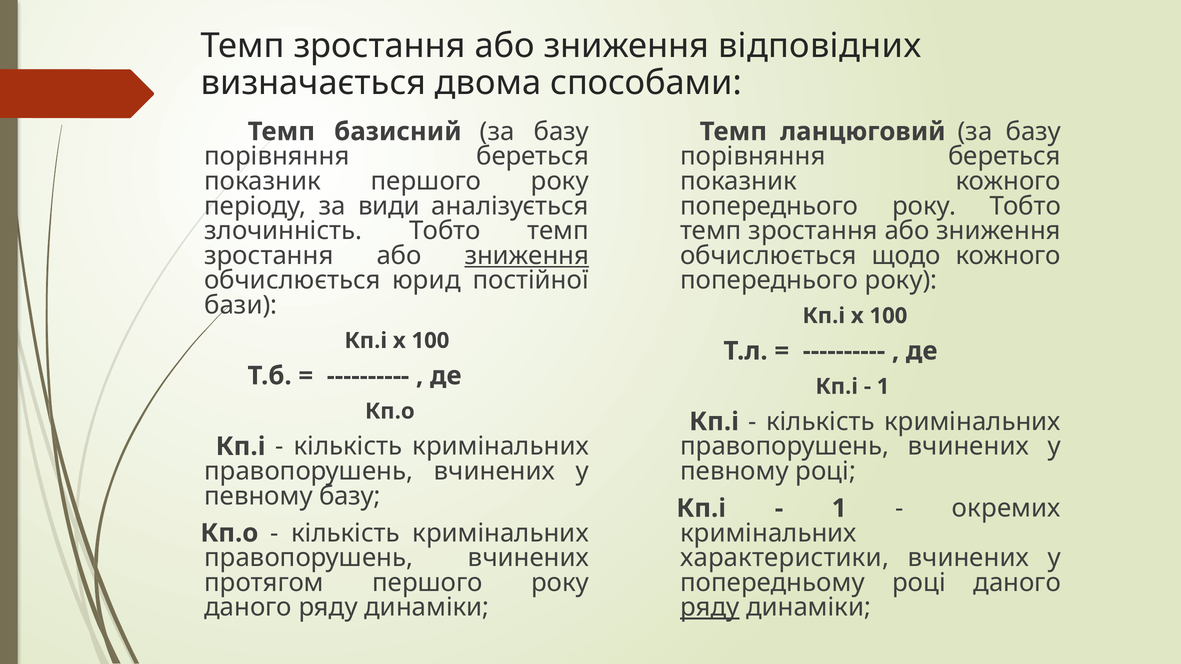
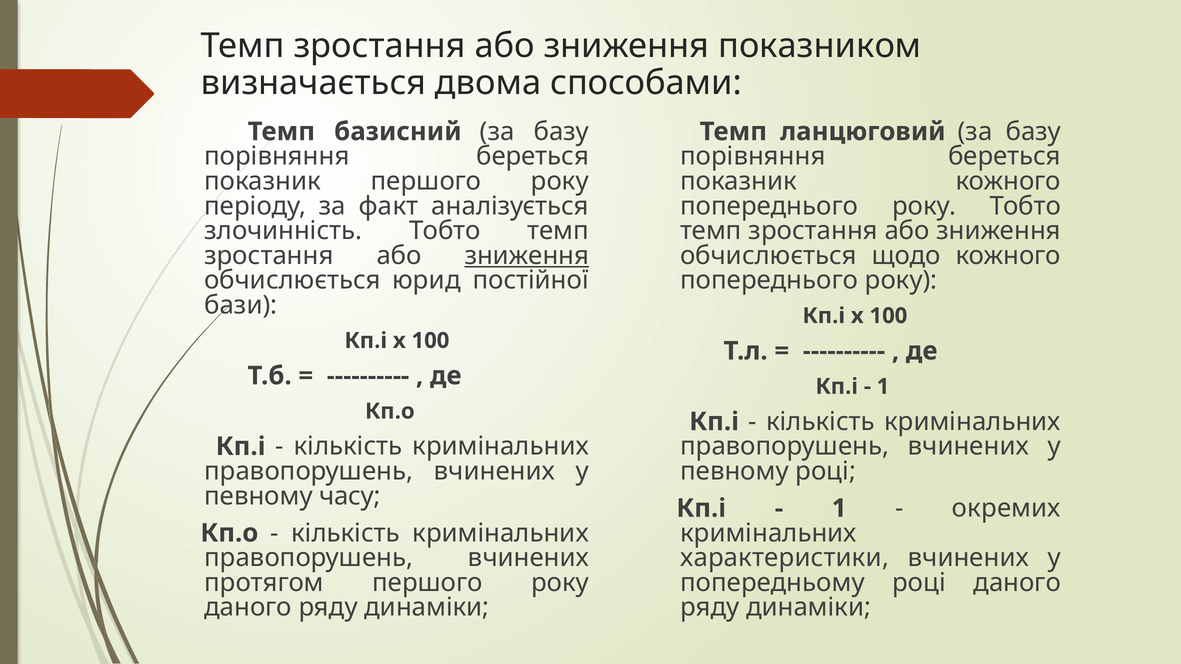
відповідних: відповідних -> показником
види: види -> факт
певному базу: базу -> часу
ряду at (710, 608) underline: present -> none
